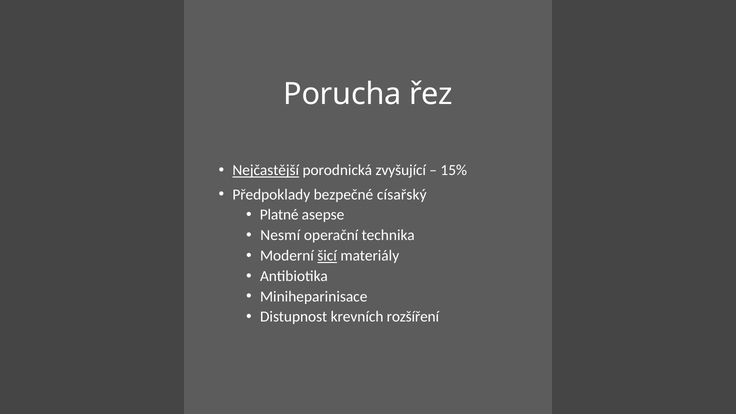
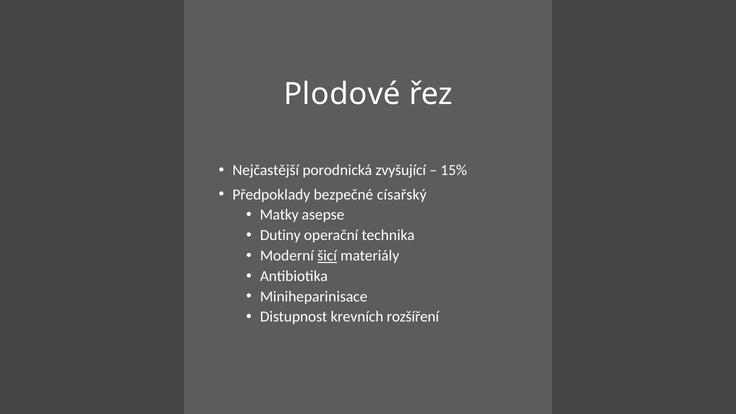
Porucha: Porucha -> Plodové
Nejčastější underline: present -> none
Platné: Platné -> Matky
Nesmí: Nesmí -> Dutiny
